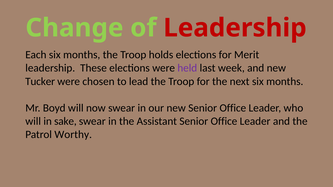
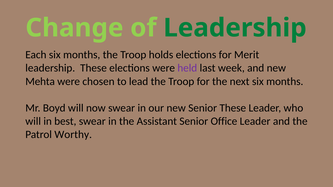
Leadership at (235, 28) colour: red -> green
Tucker: Tucker -> Mehta
new Senior Office: Office -> These
sake: sake -> best
